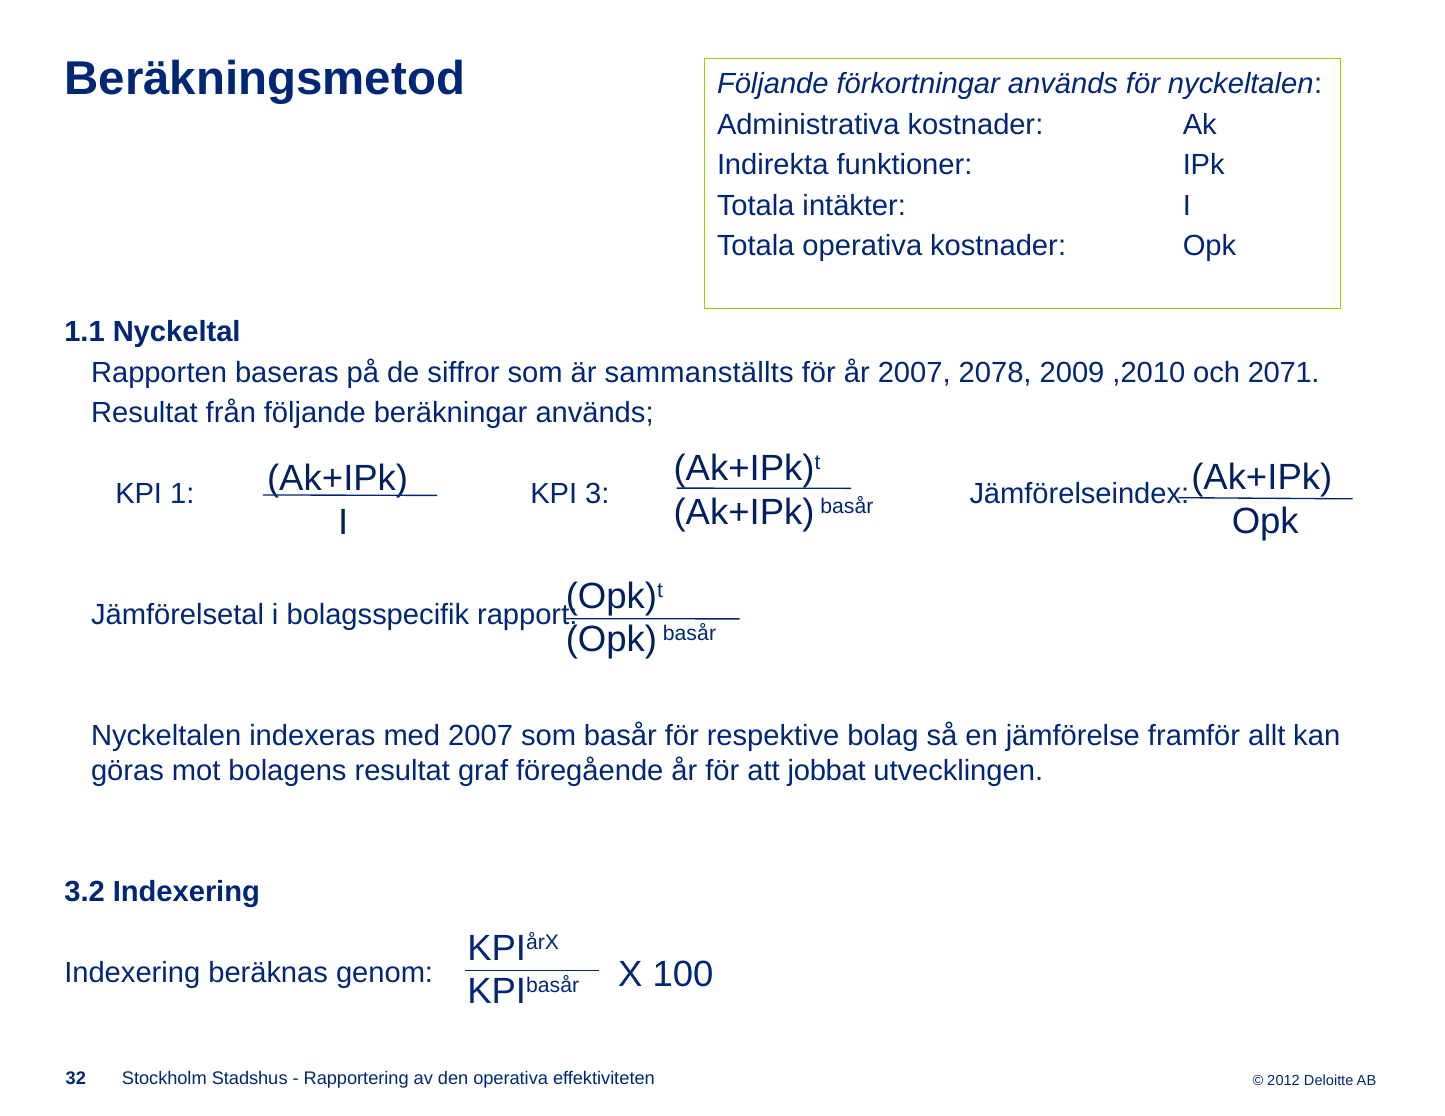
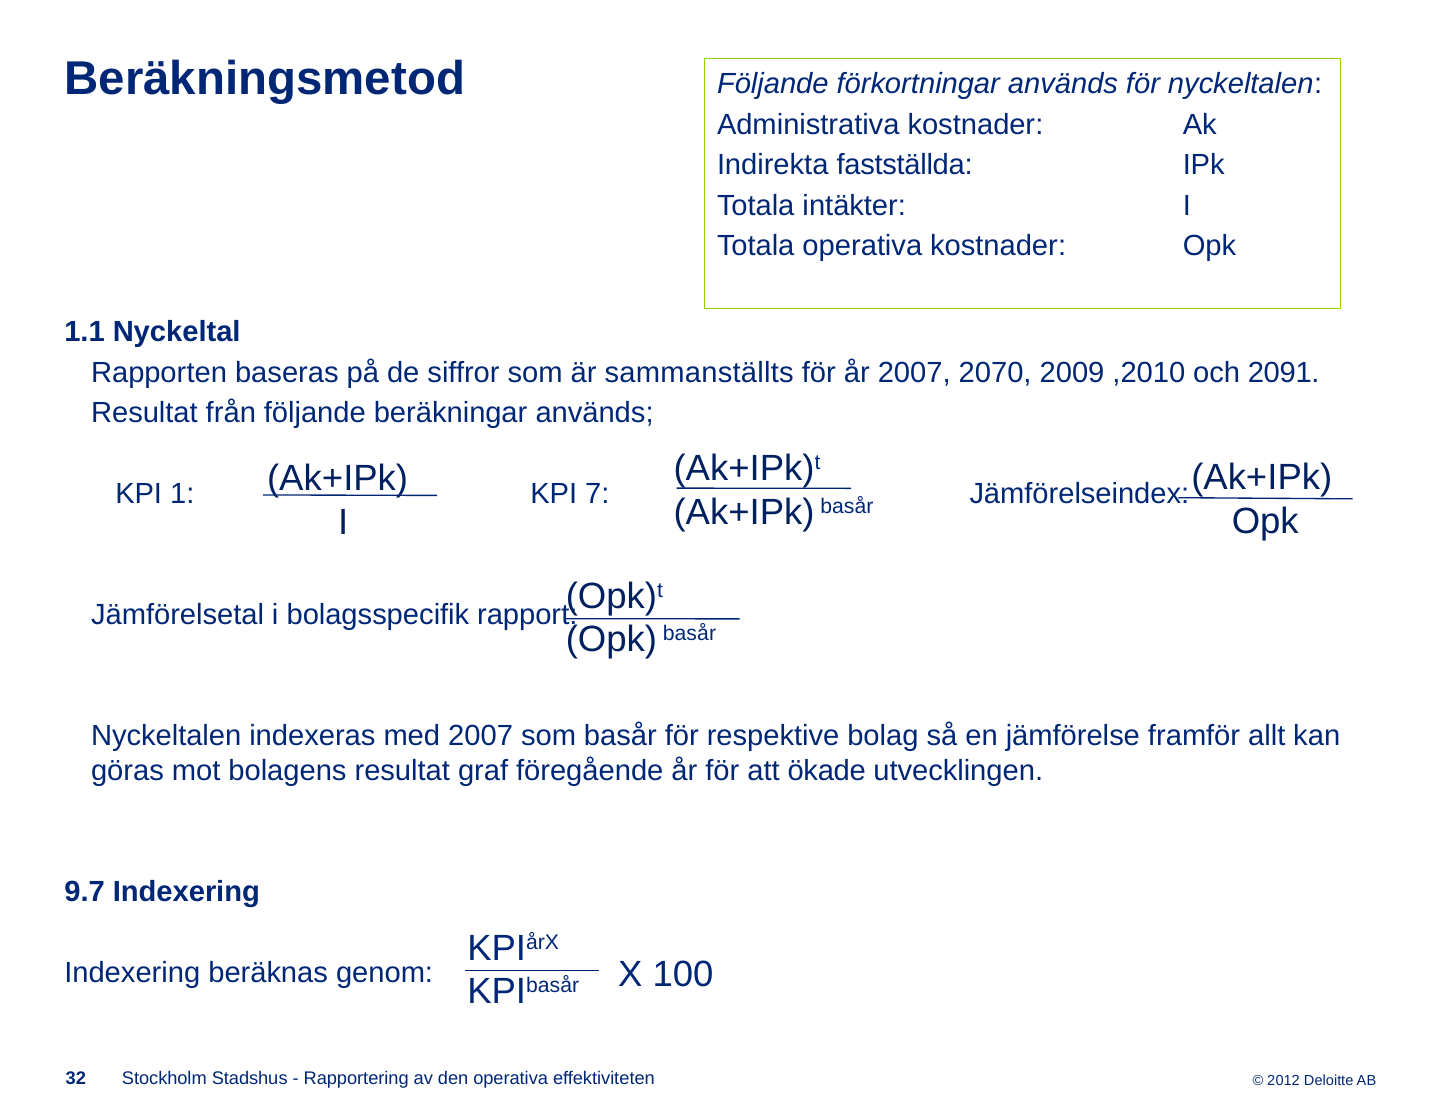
funktioner: funktioner -> fastställda
2078: 2078 -> 2070
2071: 2071 -> 2091
3: 3 -> 7
jobbat: jobbat -> ökade
3.2: 3.2 -> 9.7
